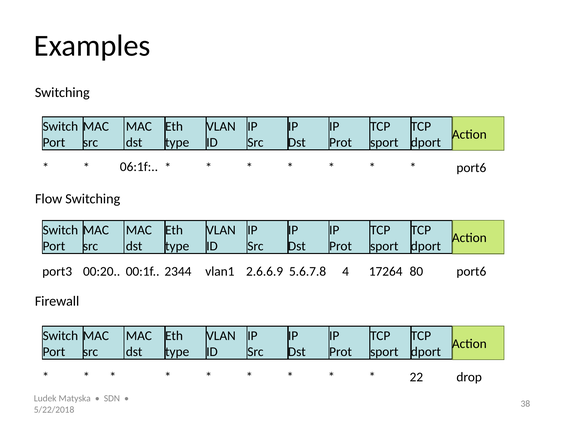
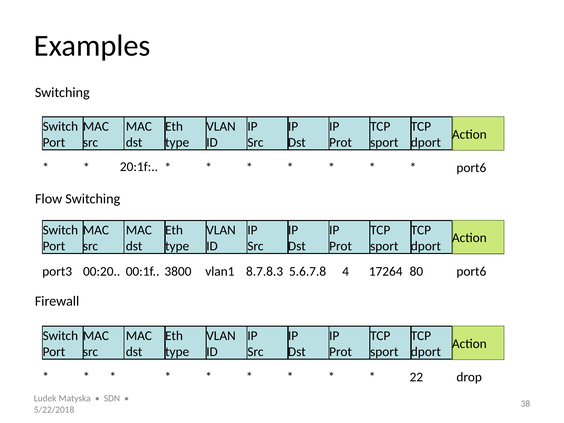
06:1f: 06:1f -> 20:1f
2344: 2344 -> 3800
2.6.6.9: 2.6.6.9 -> 8.7.8.3
